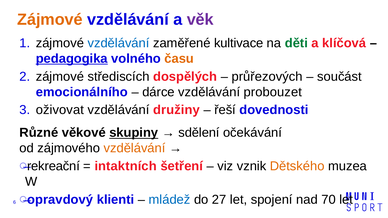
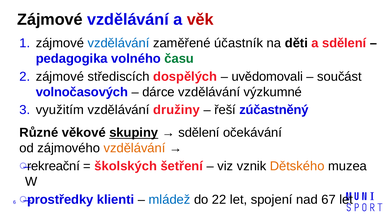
Zájmové at (50, 20) colour: orange -> black
věk colour: purple -> red
kultivace: kultivace -> účastník
děti colour: green -> black
a klíčová: klíčová -> sdělení
pedagogika underline: present -> none
času colour: orange -> green
průřezových: průřezových -> uvědomovali
emocionálního: emocionálního -> volnočasových
probouzet: probouzet -> výzkumné
oživovat: oživovat -> využitím
dovednosti: dovednosti -> zúčastněný
intaktních: intaktních -> školských
opravdový: opravdový -> prostředky
27: 27 -> 22
70: 70 -> 67
